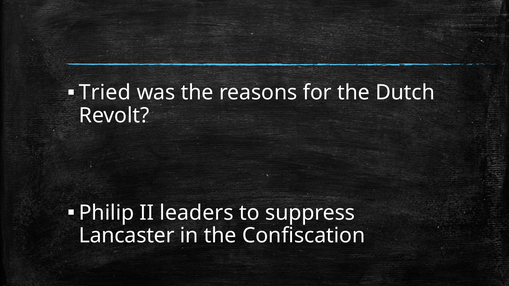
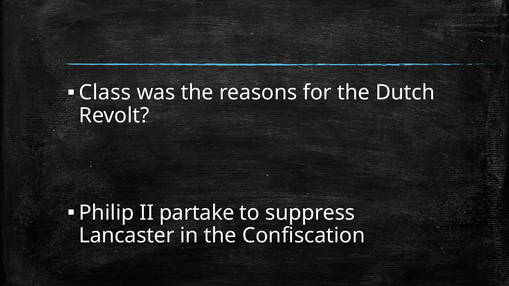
Tried: Tried -> Class
leaders: leaders -> partake
